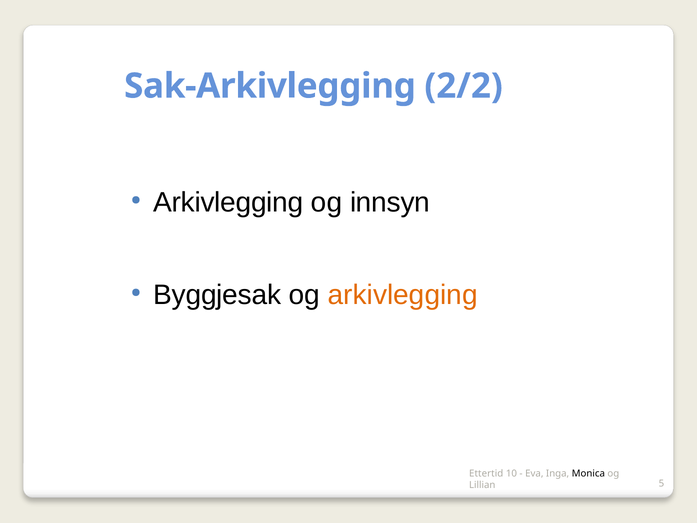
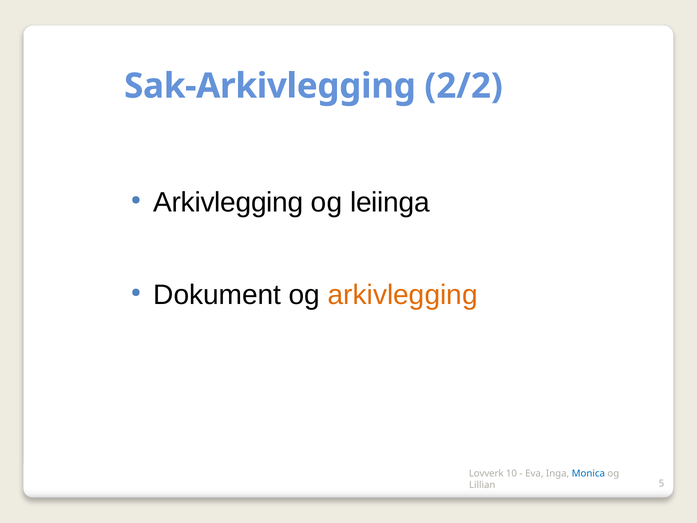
innsyn: innsyn -> leiinga
Byggjesak: Byggjesak -> Dokument
Ettertid: Ettertid -> Lovverk
Monica colour: black -> blue
